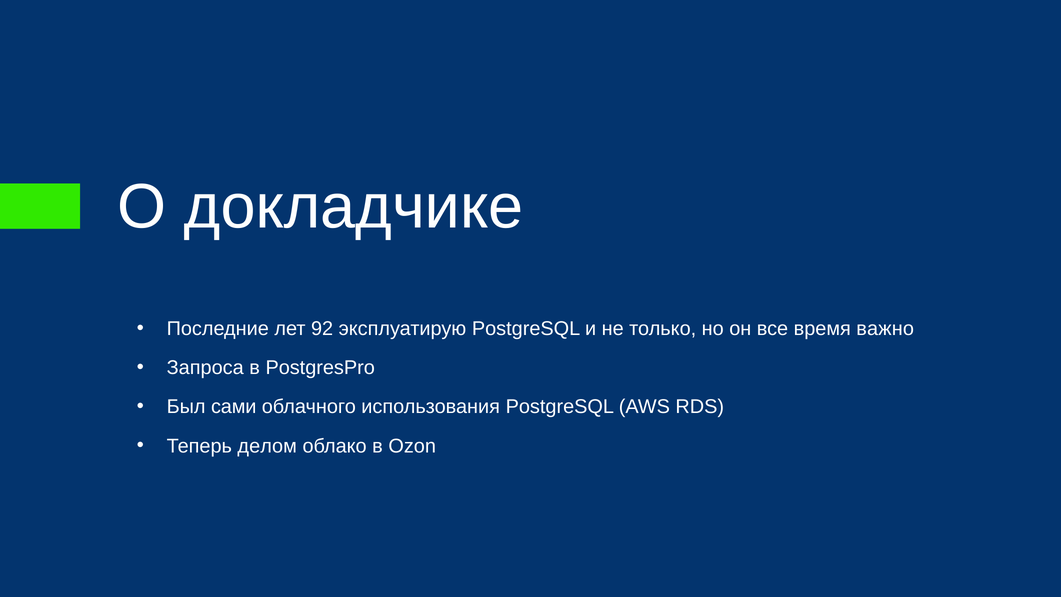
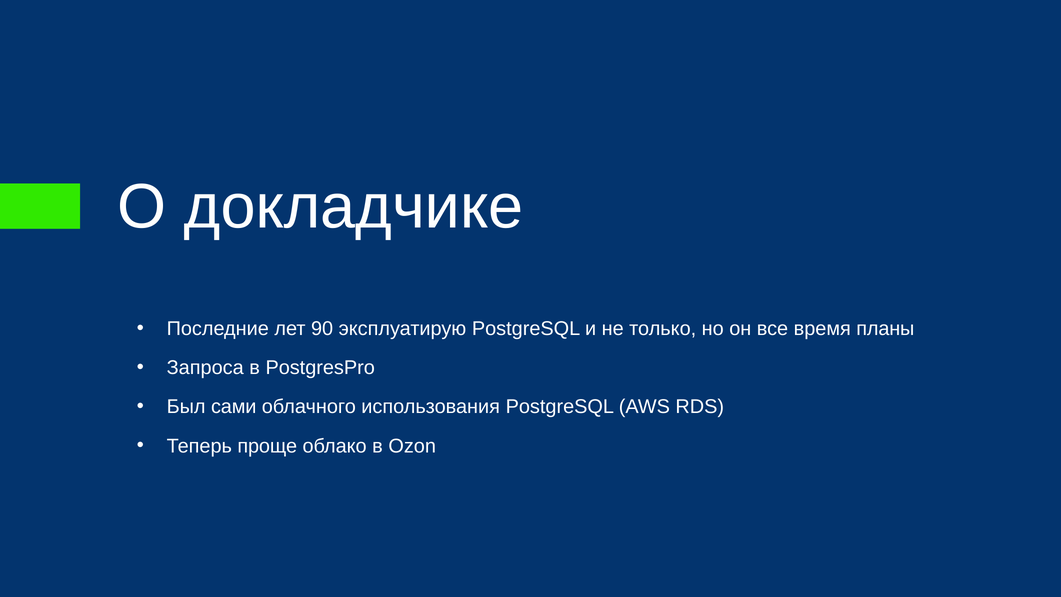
92: 92 -> 90
важно: важно -> планы
делом: делом -> проще
